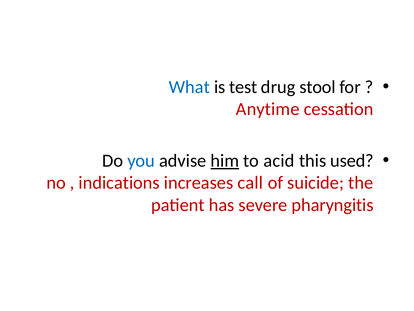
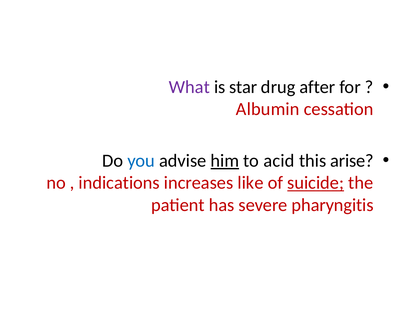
What colour: blue -> purple
test: test -> star
stool: stool -> after
Anytime: Anytime -> Albumin
used: used -> arise
call: call -> like
suicide underline: none -> present
